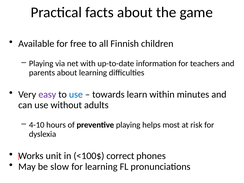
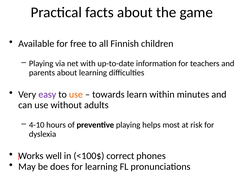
use at (76, 94) colour: blue -> orange
unit: unit -> well
slow: slow -> does
